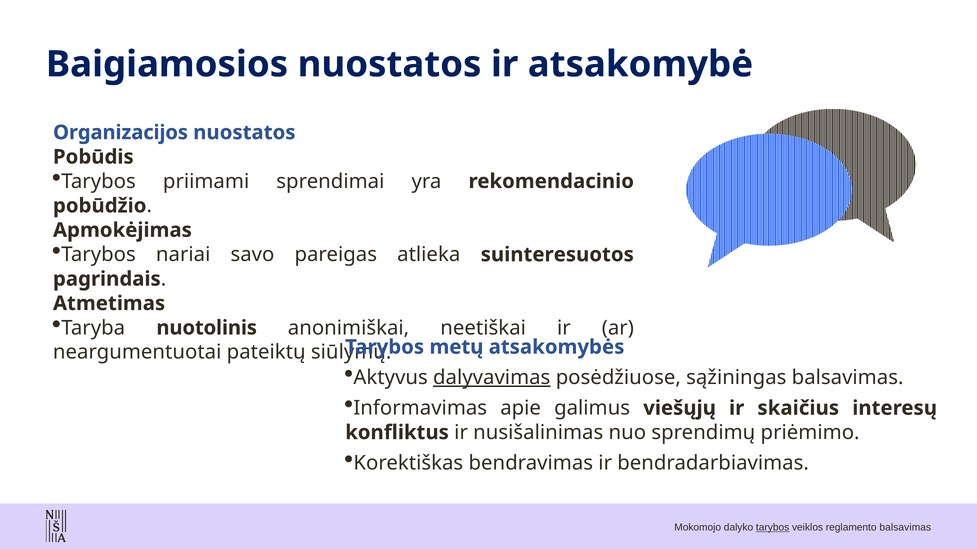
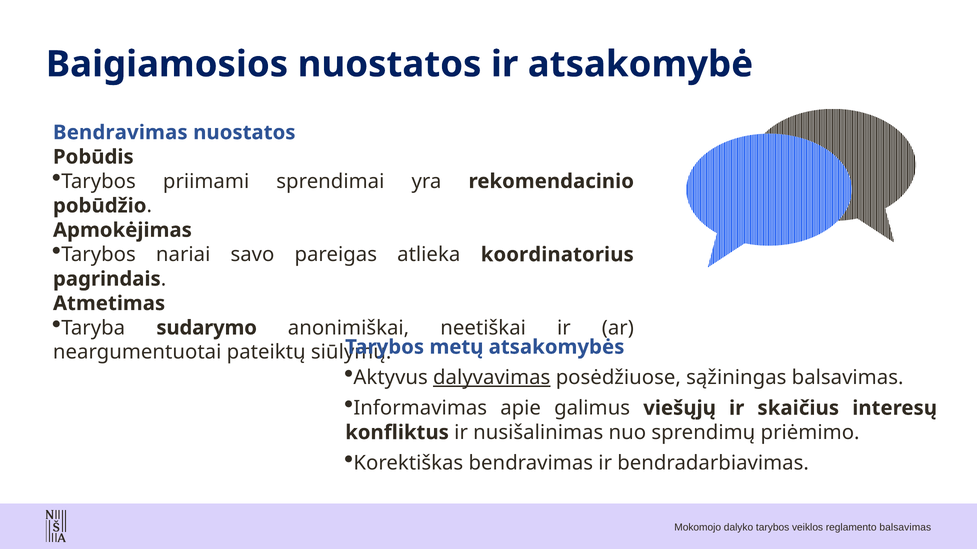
Organizacijos at (121, 133): Organizacijos -> Bendravimas
suinteresuotos: suinteresuotos -> koordinatorius
nuotolinis: nuotolinis -> sudarymo
tarybos at (773, 528) underline: present -> none
